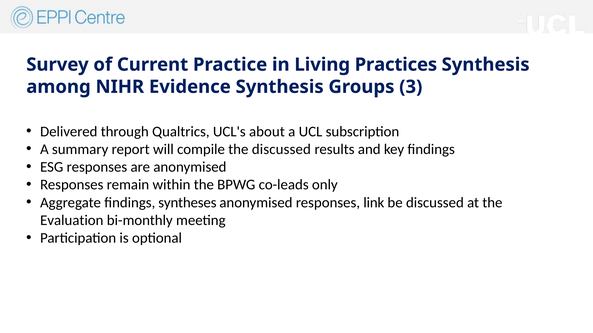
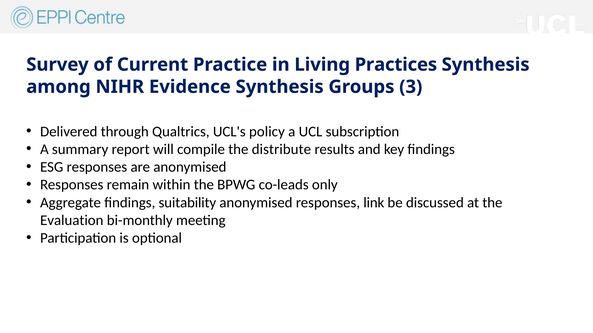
about: about -> policy
the discussed: discussed -> distribute
syntheses: syntheses -> suitability
